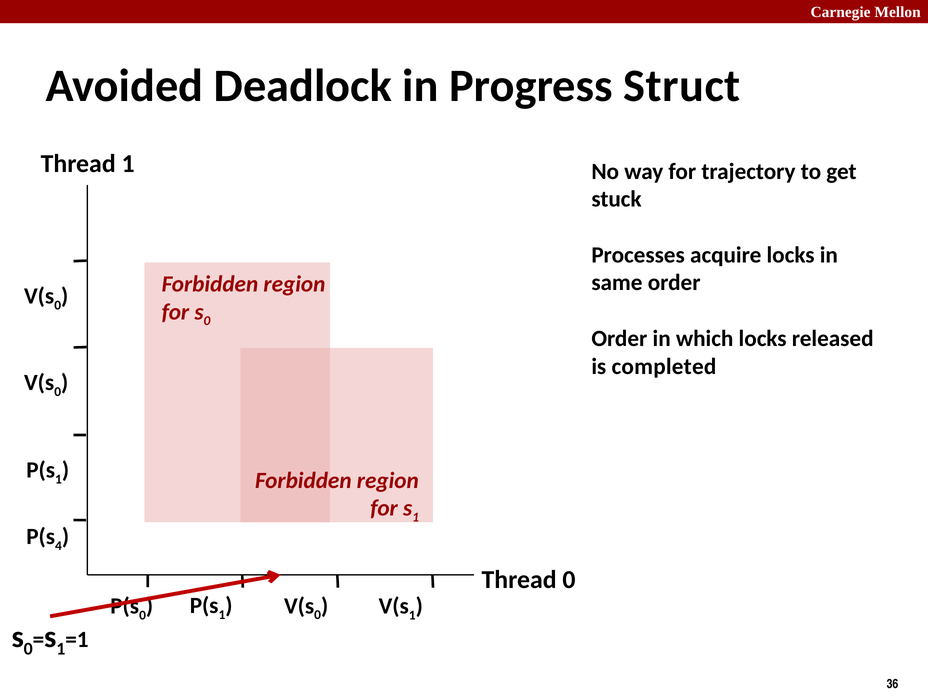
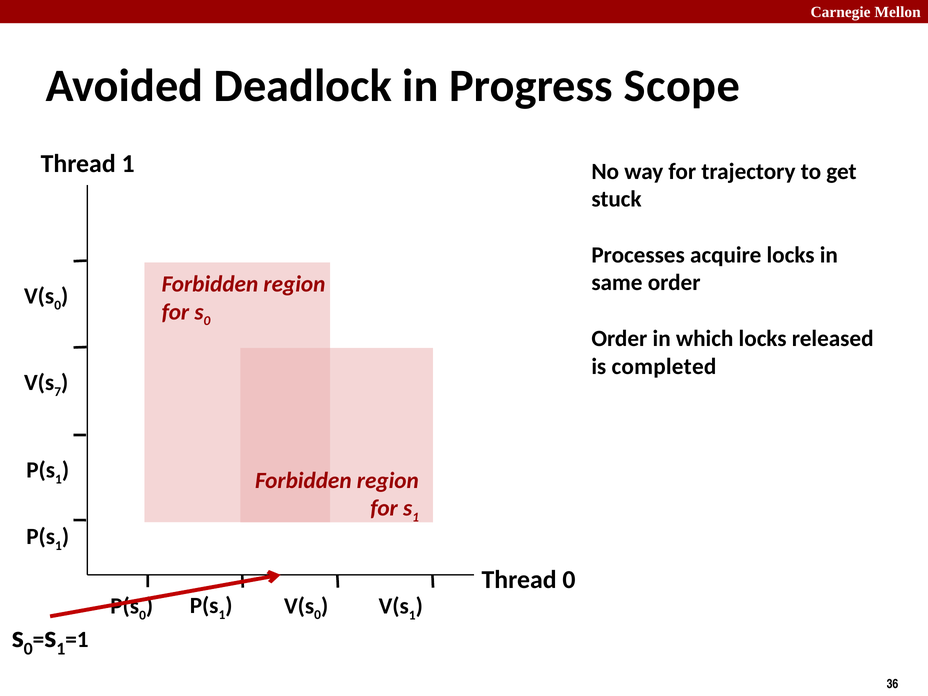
Struct: Struct -> Scope
0 at (58, 392): 0 -> 7
4 at (58, 546): 4 -> 1
